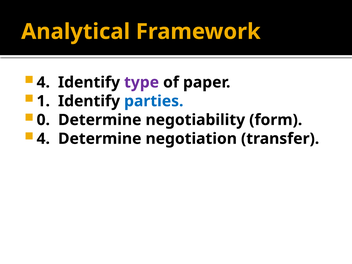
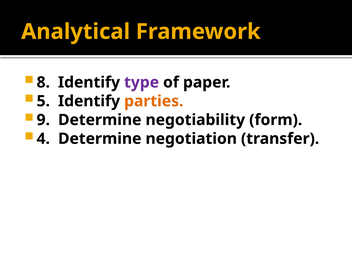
4 at (43, 82): 4 -> 8
1: 1 -> 5
parties colour: blue -> orange
0: 0 -> 9
